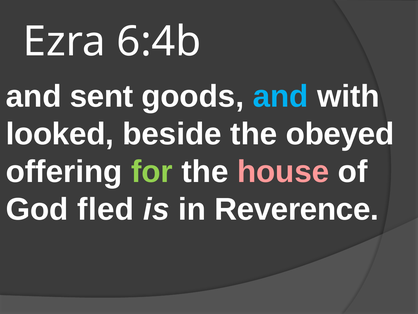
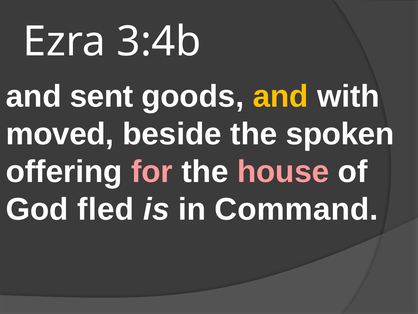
6:4b: 6:4b -> 3:4b
and at (281, 96) colour: light blue -> yellow
looked: looked -> moved
obeyed: obeyed -> spoken
for colour: light green -> pink
Reverence: Reverence -> Command
